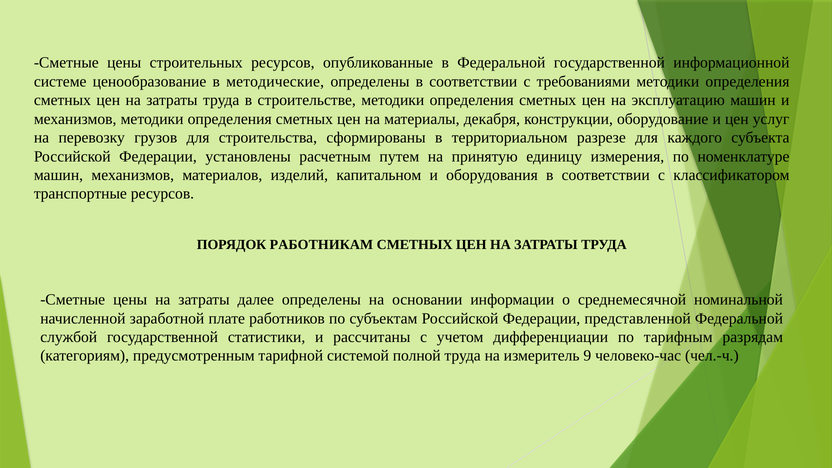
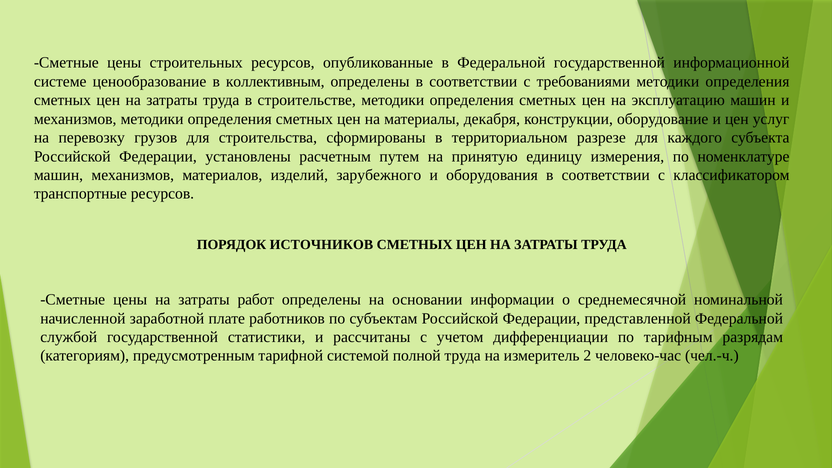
методические: методические -> коллективным
капитальном: капитальном -> зарубежного
РАБОТНИКАМ: РАБОТНИКАМ -> ИСТОЧНИКОВ
далее: далее -> работ
9: 9 -> 2
